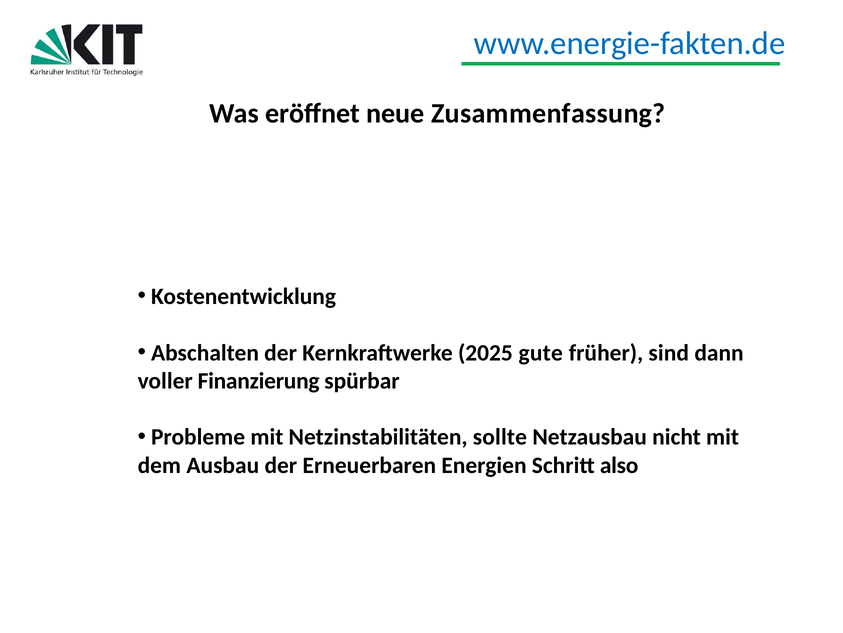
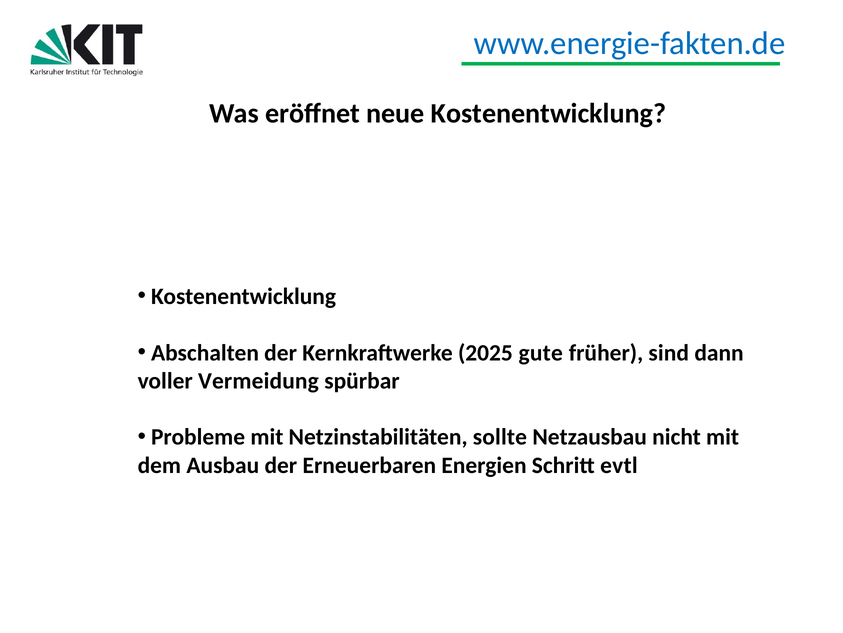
neue Zusammenfassung: Zusammenfassung -> Kostenentwicklung
Finanzierung: Finanzierung -> Vermeidung
also: also -> evtl
